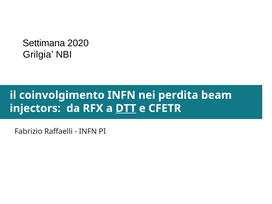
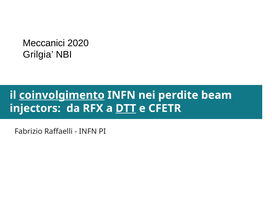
Settimana: Settimana -> Meccanici
coinvolgimento underline: none -> present
perdita: perdita -> perdite
